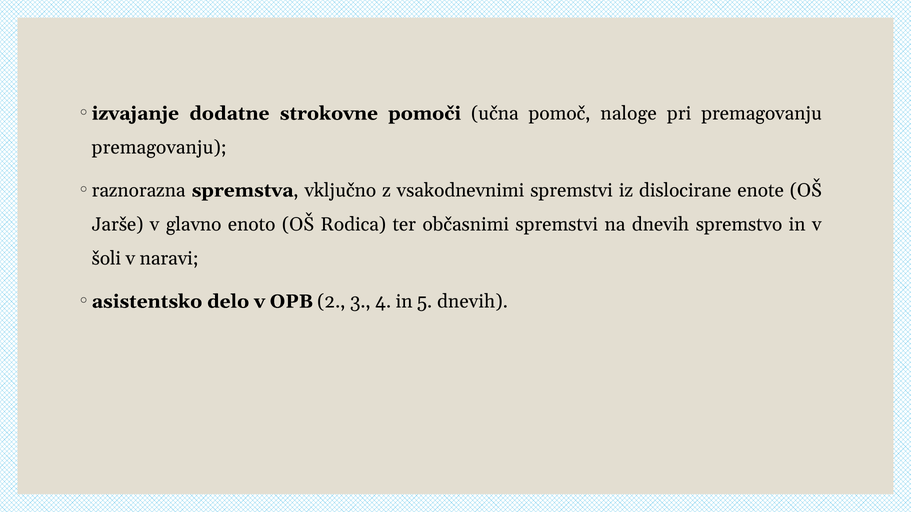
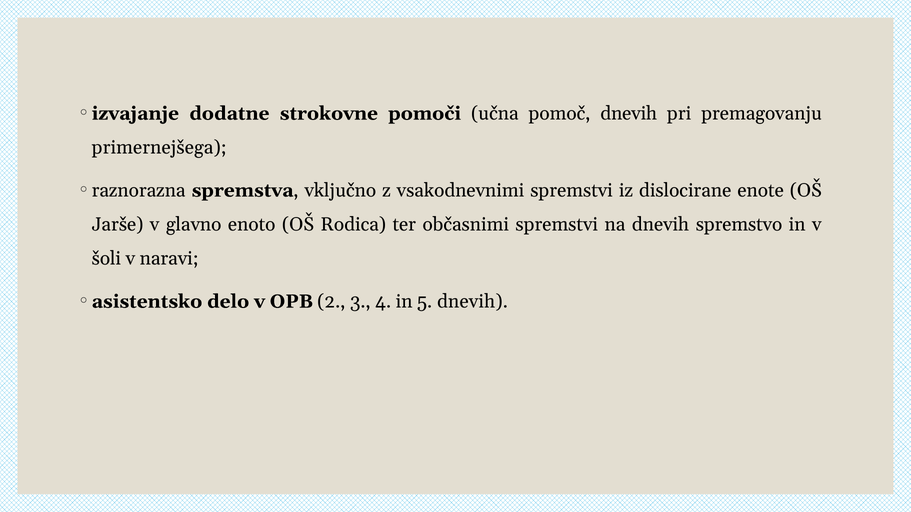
pomoč naloge: naloge -> dnevih
premagovanju at (159, 148): premagovanju -> primernejšega
